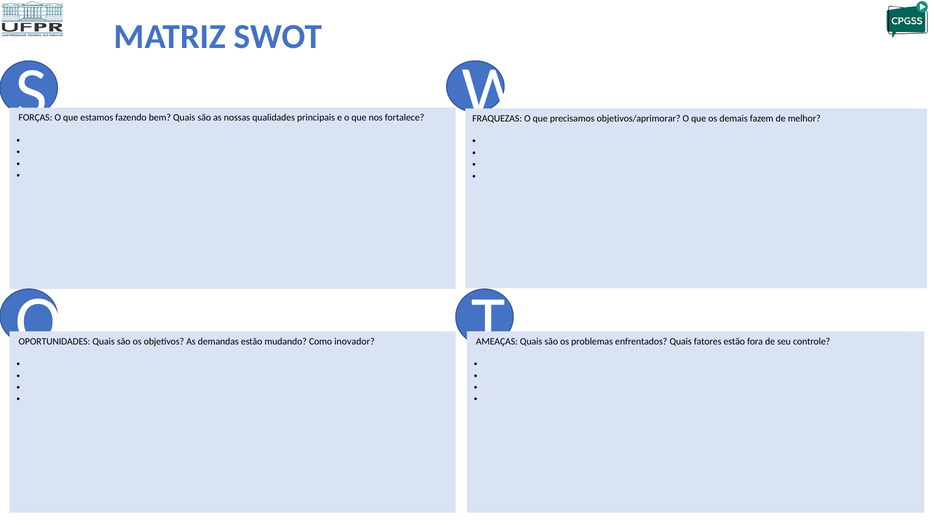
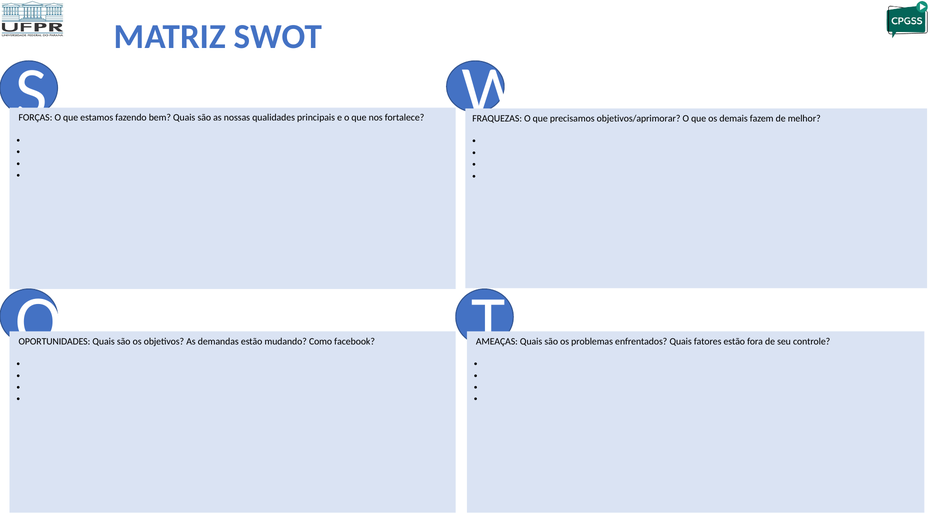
inovador: inovador -> facebook
